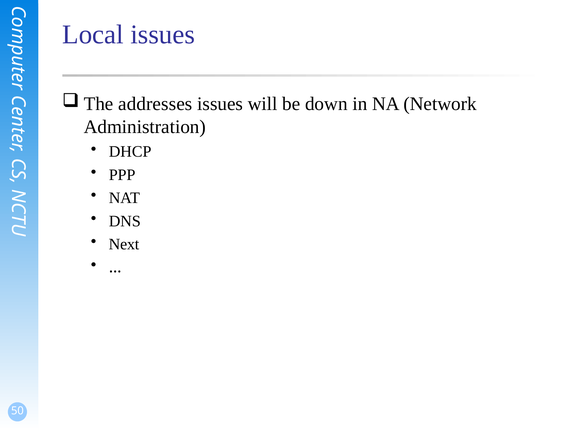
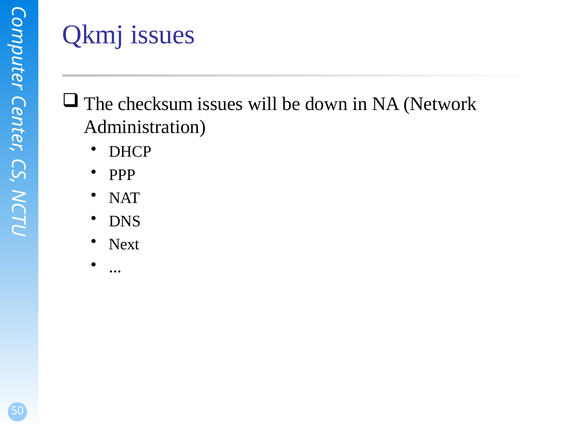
Local: Local -> Qkmj
addresses: addresses -> checksum
